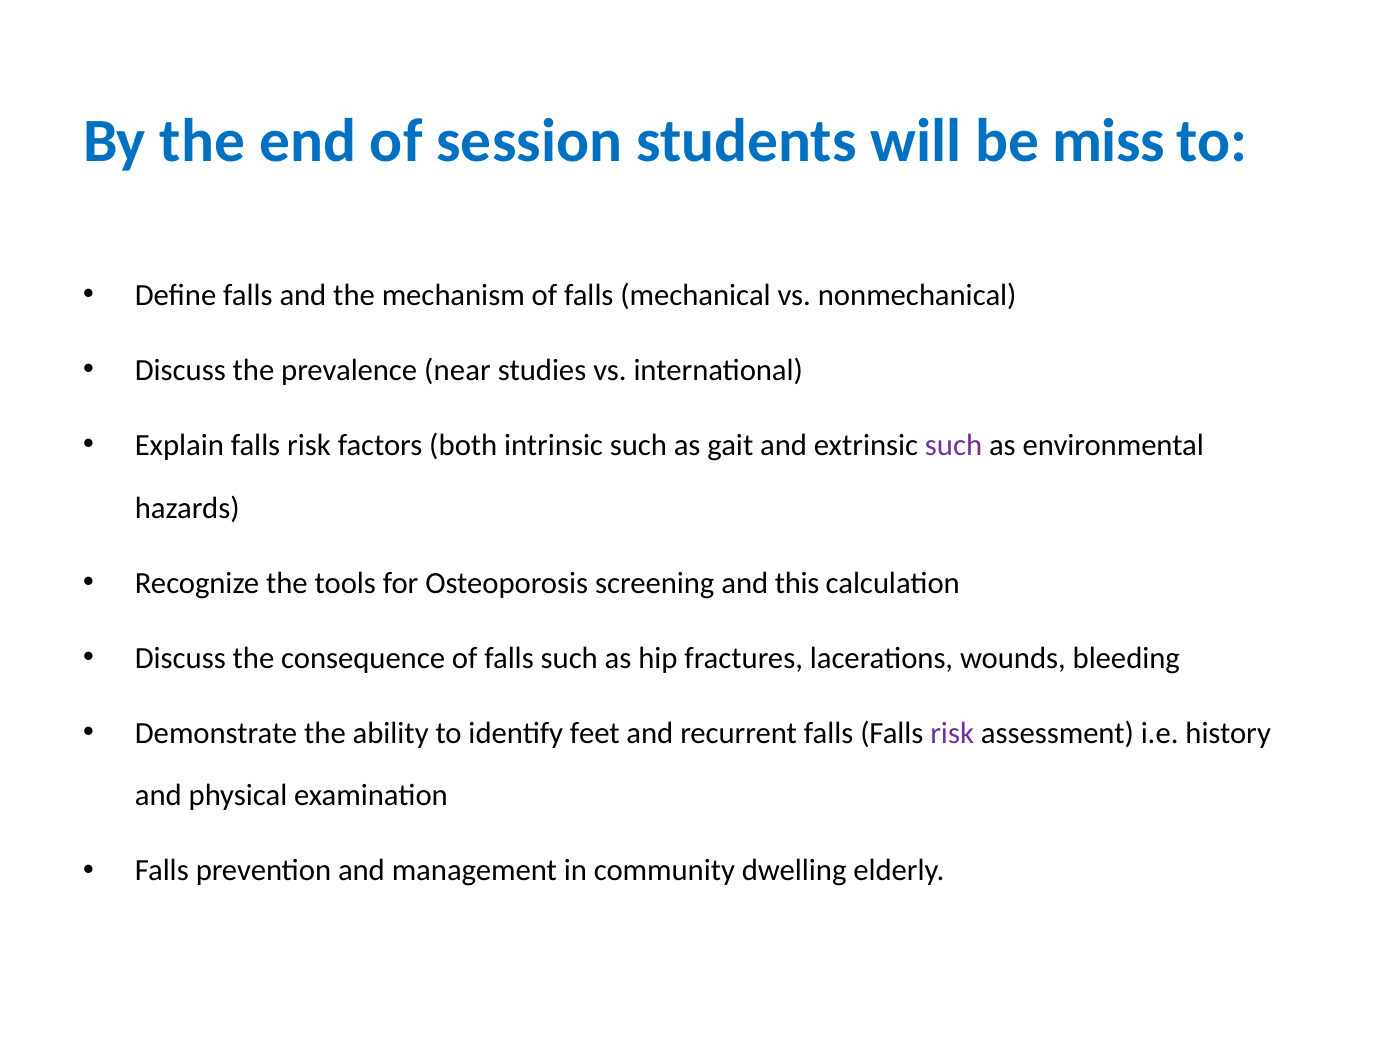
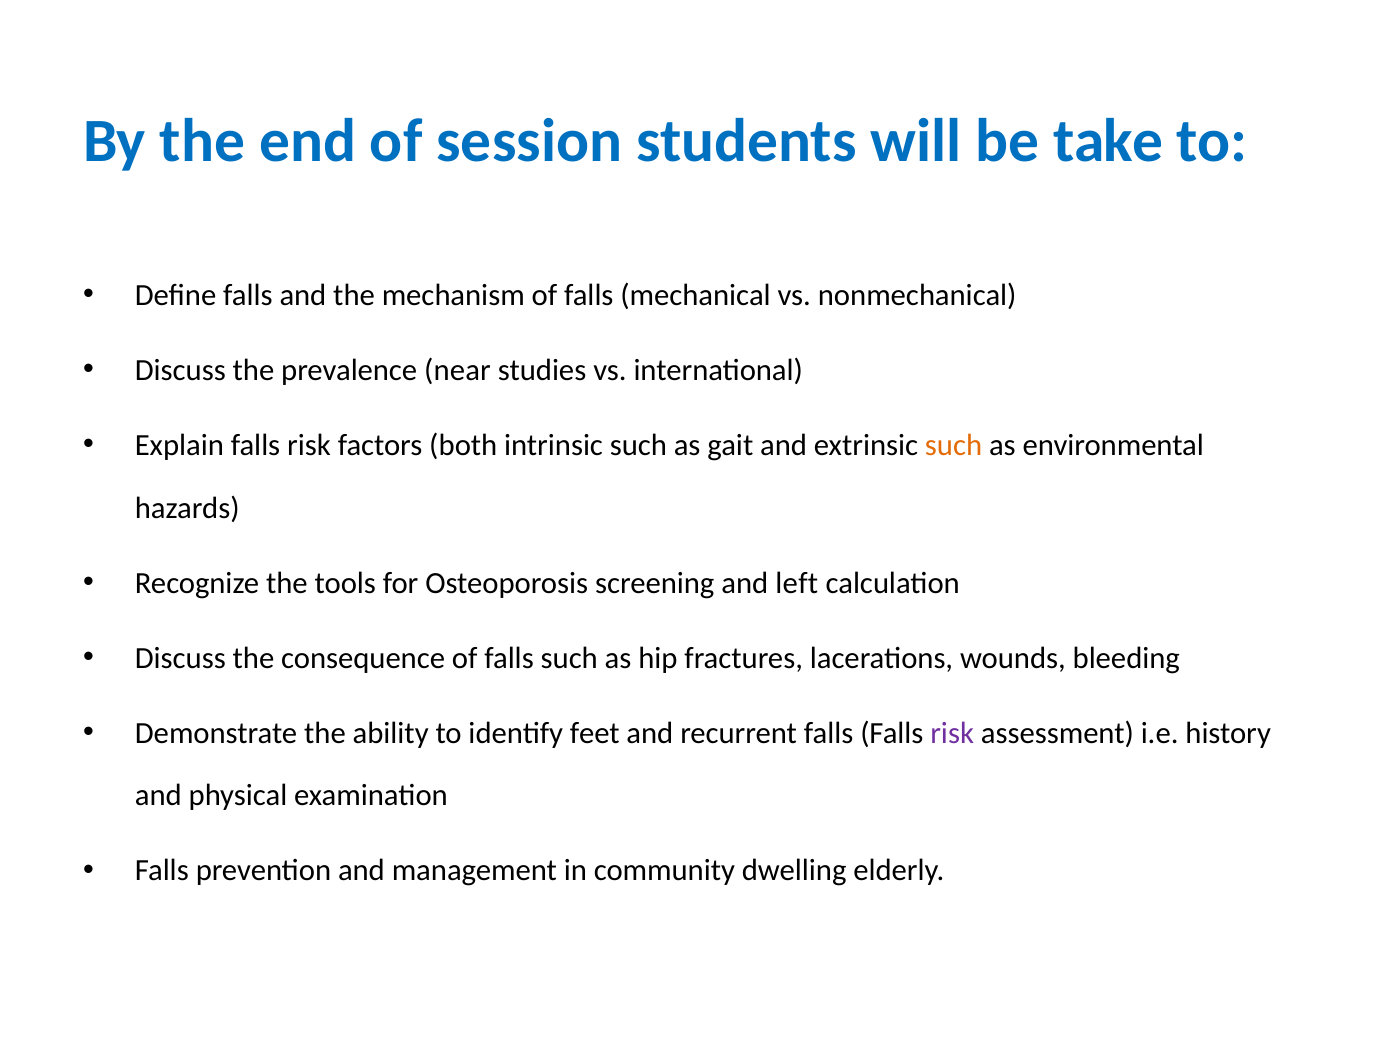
miss: miss -> take
such at (954, 445) colour: purple -> orange
this: this -> left
